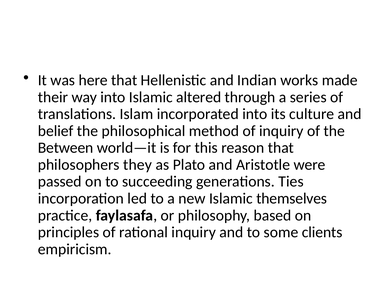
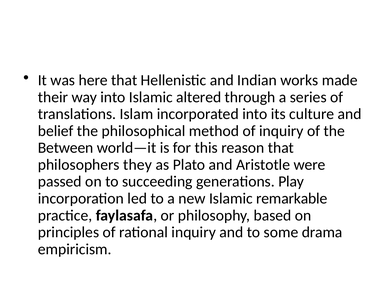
Ties: Ties -> Play
themselves: themselves -> remarkable
clients: clients -> drama
